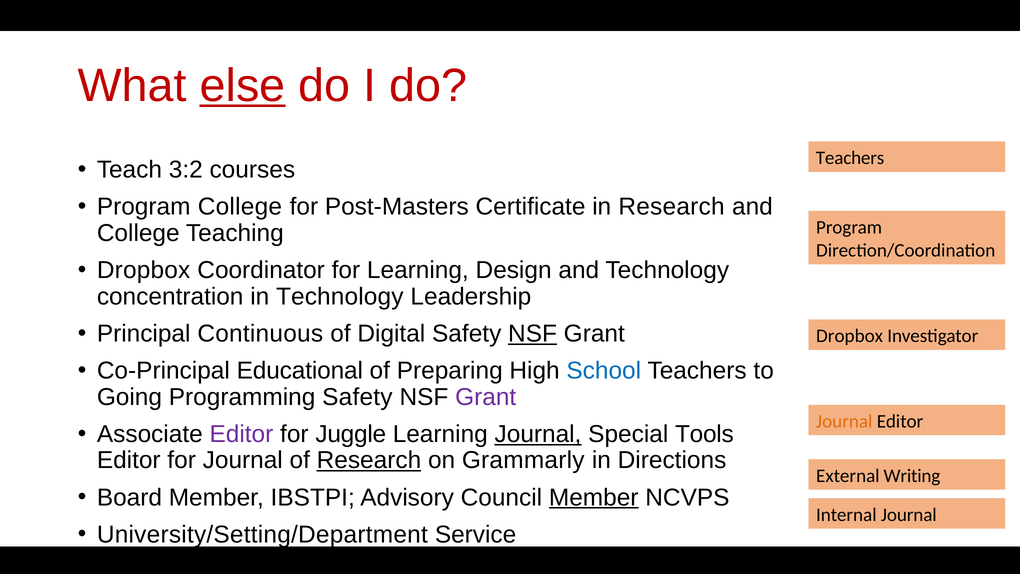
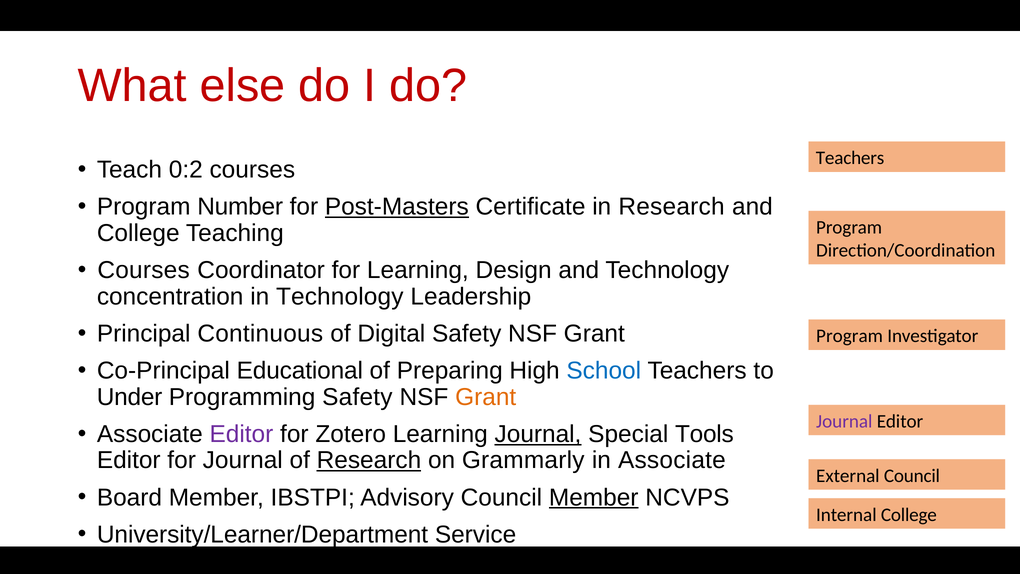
else underline: present -> none
3:2: 3:2 -> 0:2
Program College: College -> Number
Post-Masters underline: none -> present
Dropbox at (144, 270): Dropbox -> Courses
NSF at (533, 333) underline: present -> none
Dropbox at (850, 336): Dropbox -> Program
Going: Going -> Under
Grant at (486, 397) colour: purple -> orange
Journal at (844, 421) colour: orange -> purple
Juggle: Juggle -> Zotero
in Directions: Directions -> Associate
External Writing: Writing -> Council
Internal Journal: Journal -> College
University/Setting/Department: University/Setting/Department -> University/Learner/Department
